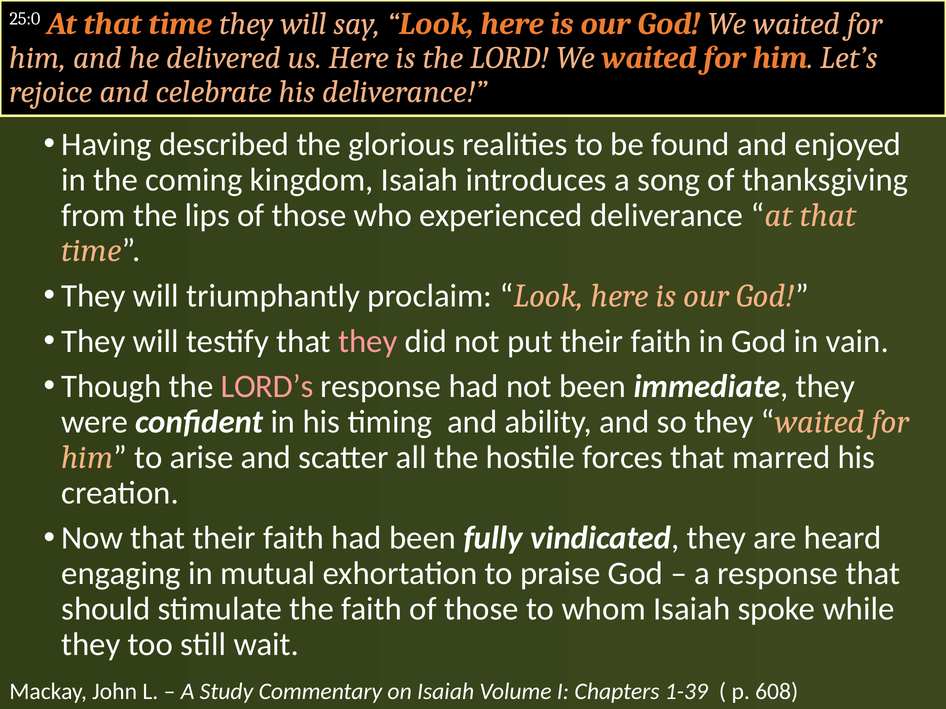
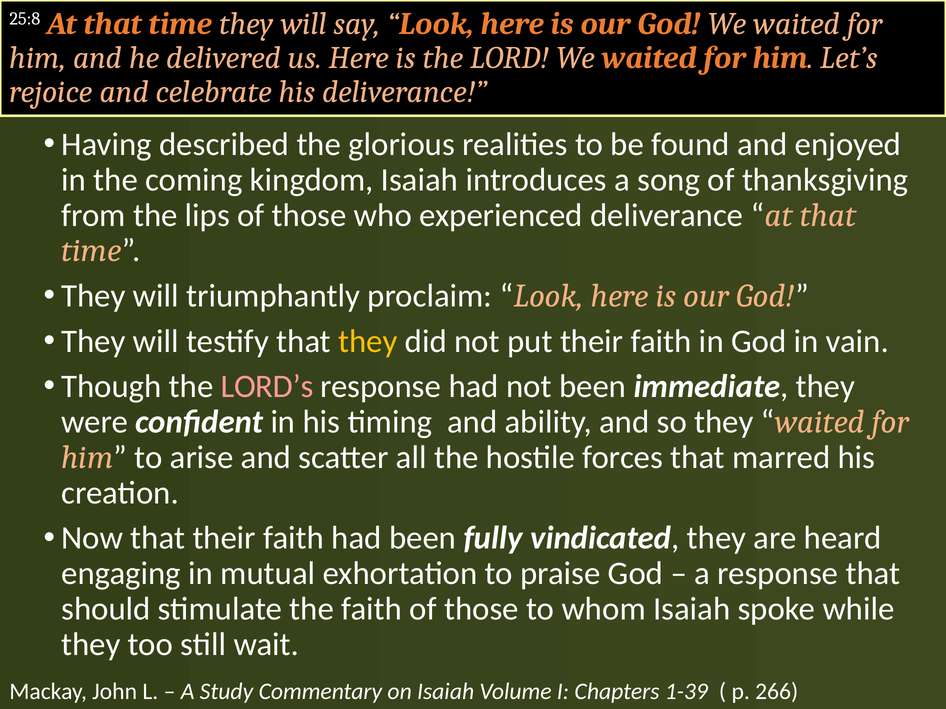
25:0: 25:0 -> 25:8
they at (368, 341) colour: pink -> yellow
608: 608 -> 266
